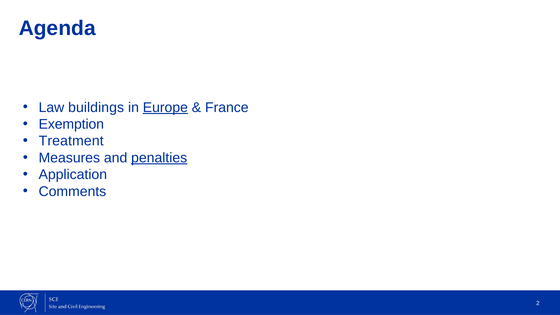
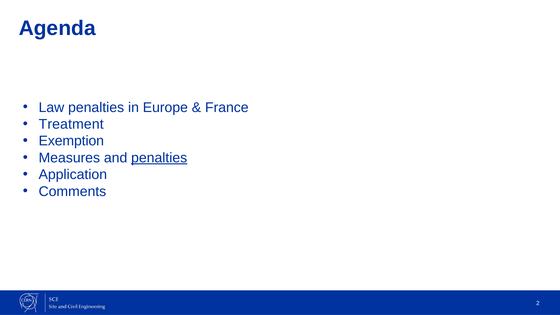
Law buildings: buildings -> penalties
Europe underline: present -> none
Exemption: Exemption -> Treatment
Treatment: Treatment -> Exemption
